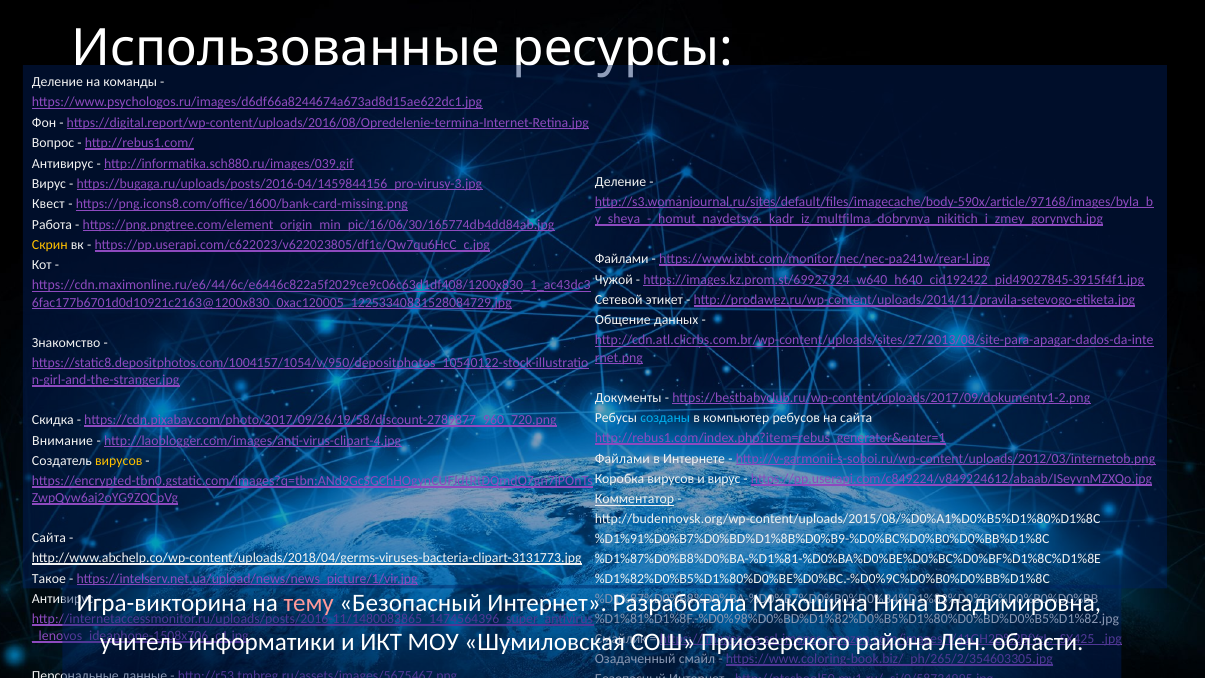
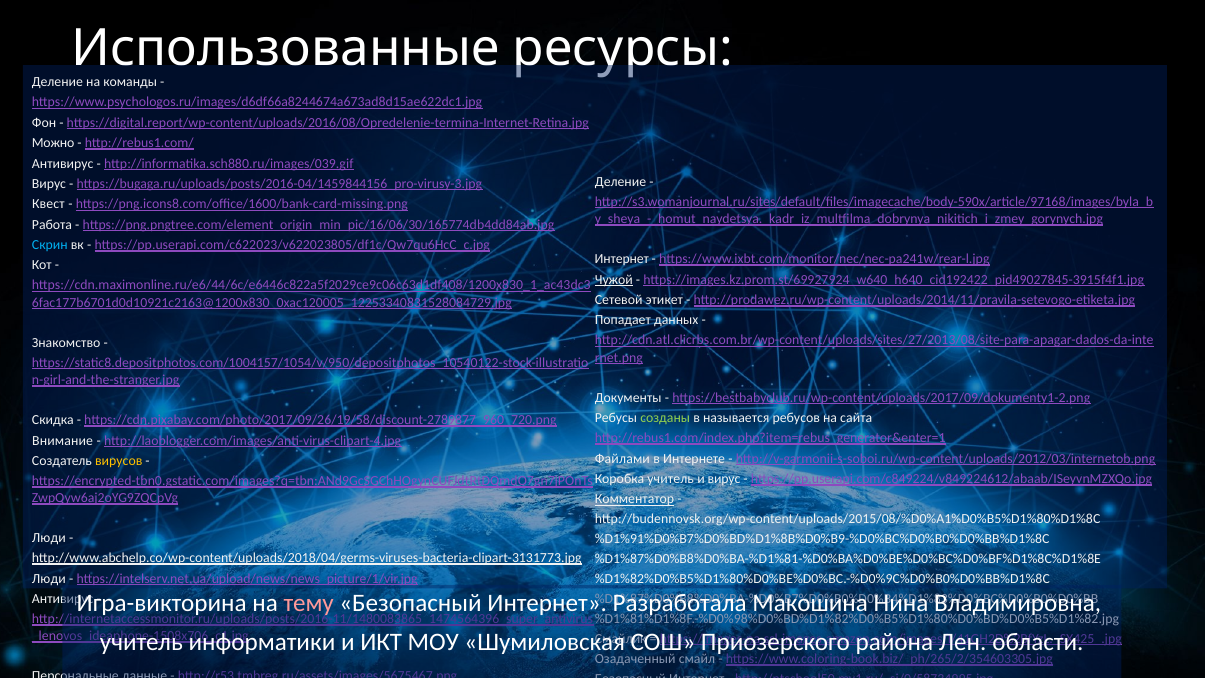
Вопрос: Вопрос -> Можно
Скрин colour: yellow -> light blue
Файлами at (622, 259): Файлами -> Интернет
Чужой underline: none -> present
Общение: Общение -> Попадает
созданы colour: light blue -> light green
компьютер: компьютер -> называется
Коробка вирусов: вирусов -> учитель
Сайта at (49, 538): Сайта -> Люди
Такое at (49, 578): Такое -> Люди
